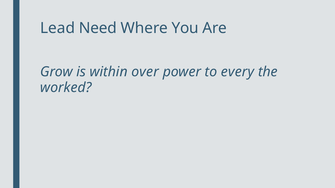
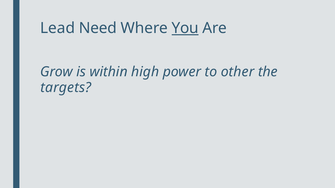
You underline: none -> present
over: over -> high
every: every -> other
worked: worked -> targets
